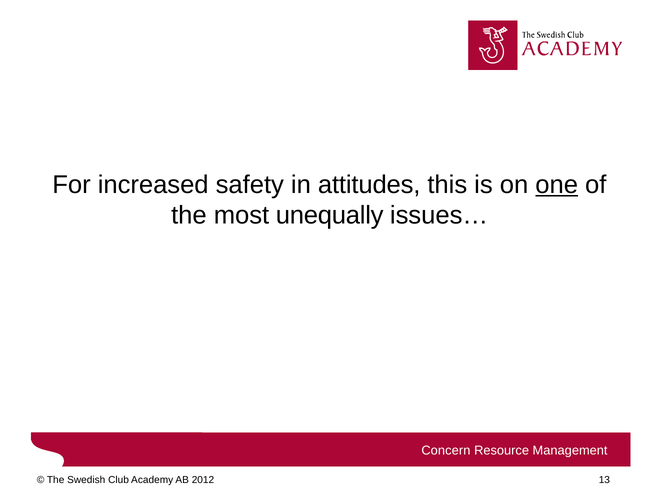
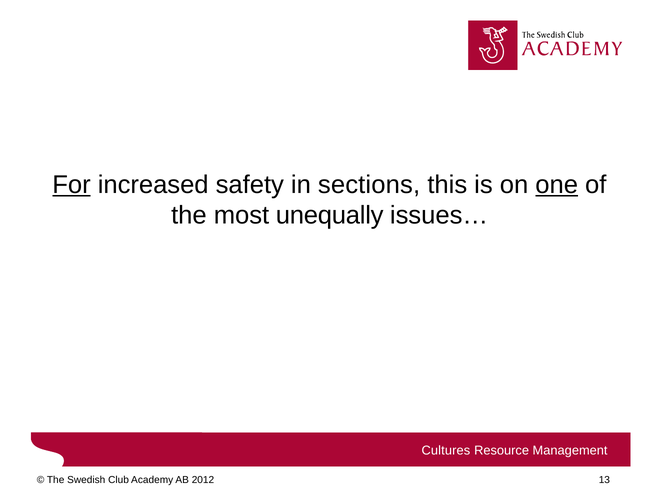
For underline: none -> present
attitudes: attitudes -> sections
Concern: Concern -> Cultures
